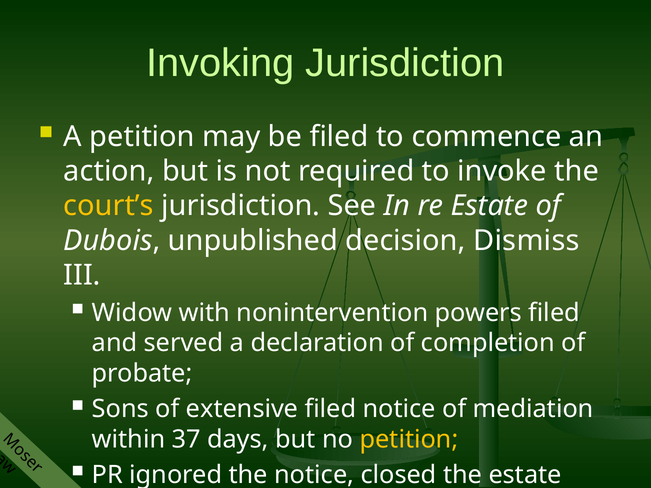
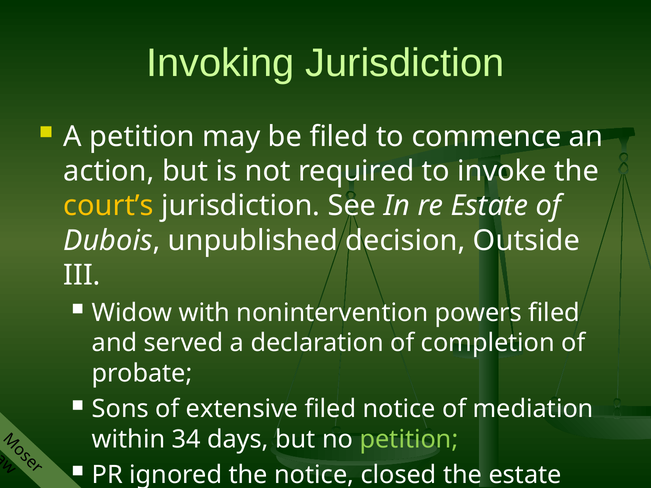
Dismiss: Dismiss -> Outside
37: 37 -> 34
petition at (409, 440) colour: yellow -> light green
